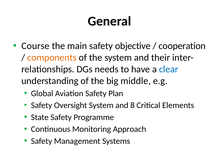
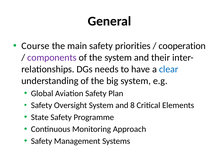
objective: objective -> priorities
components colour: orange -> purple
big middle: middle -> system
